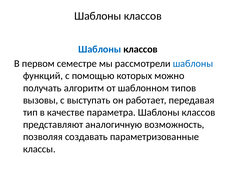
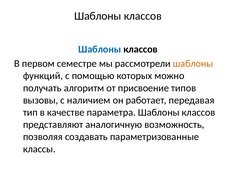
шаблоны at (193, 64) colour: blue -> orange
шаблонном: шаблонном -> присвоение
выступать: выступать -> наличием
